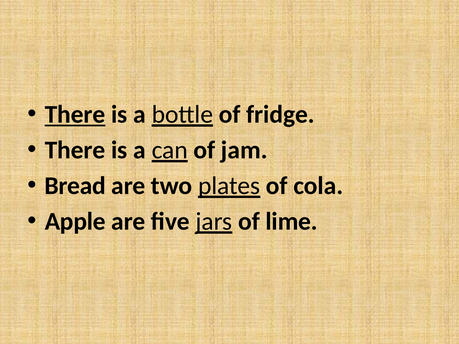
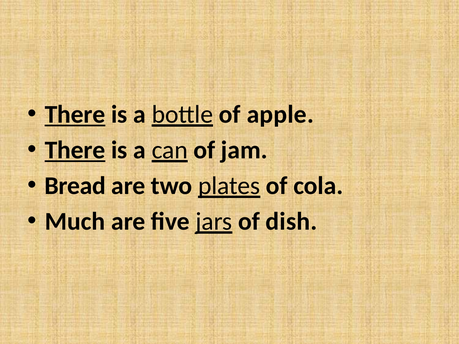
fridge: fridge -> apple
There at (75, 150) underline: none -> present
Apple: Apple -> Much
lime: lime -> dish
